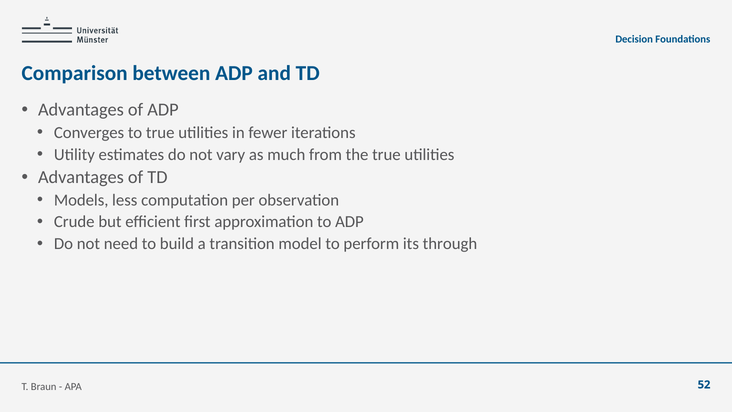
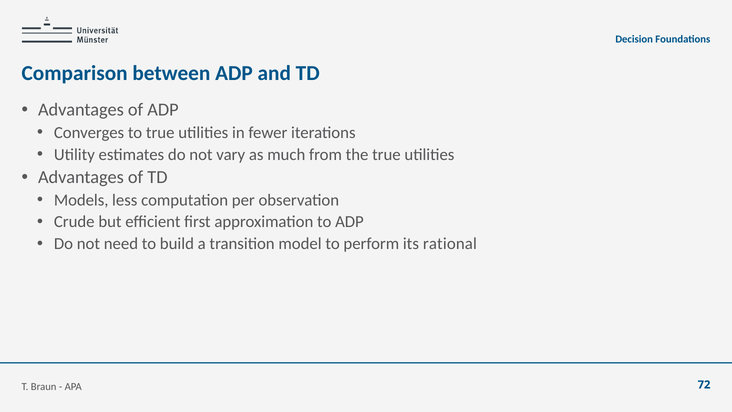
through: through -> rational
52: 52 -> 72
